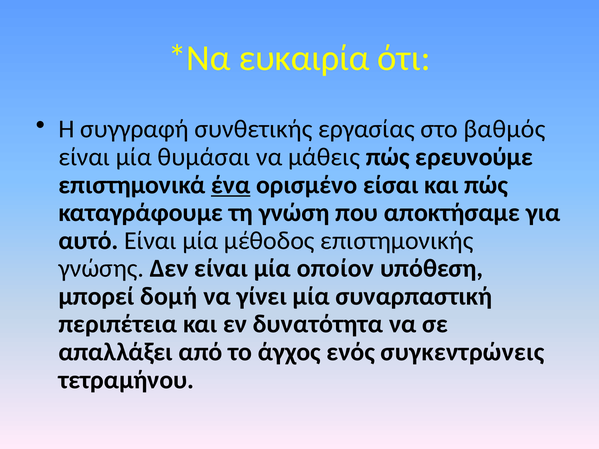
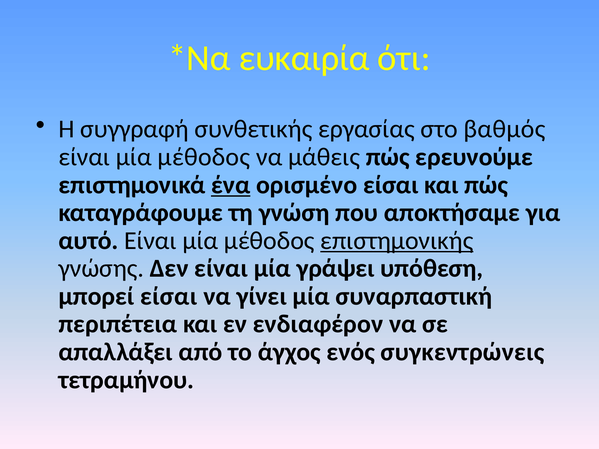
θυμάσαι at (204, 157): θυμάσαι -> μέθοδος
επιστημονικής underline: none -> present
οποίον: οποίον -> γράψει
μπορεί δομή: δομή -> είσαι
δυνατότητα: δυνατότητα -> ενδιαφέρον
